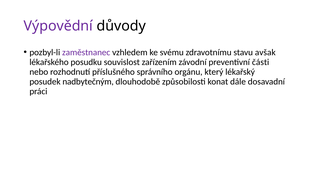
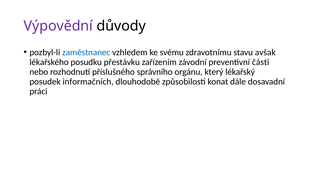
zaměstnanec colour: purple -> blue
souvislost: souvislost -> přestávku
nadbytečným: nadbytečným -> informačních
